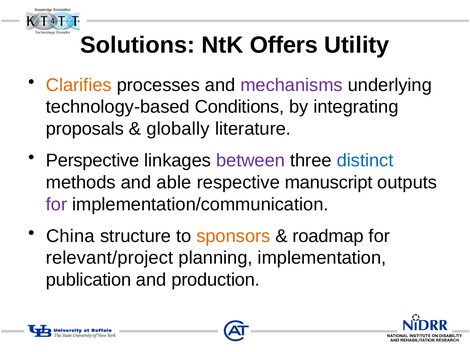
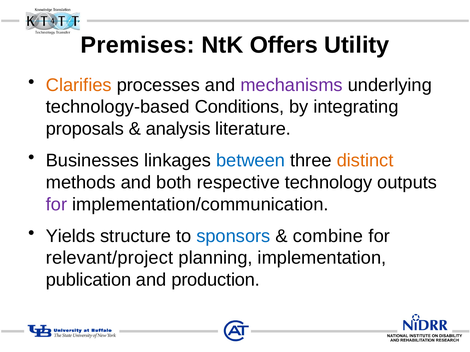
Solutions: Solutions -> Premises
globally: globally -> analysis
Perspective: Perspective -> Businesses
between colour: purple -> blue
distinct colour: blue -> orange
able: able -> both
manuscript: manuscript -> technology
China: China -> Yields
sponsors colour: orange -> blue
roadmap: roadmap -> combine
